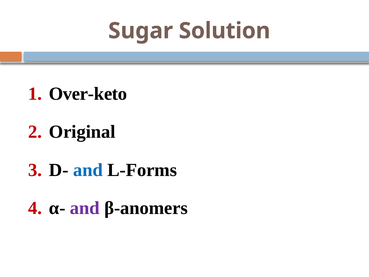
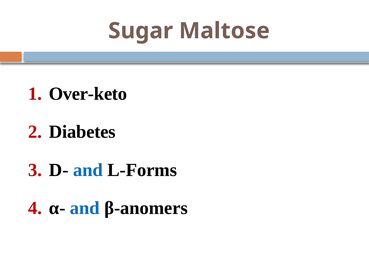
Solution: Solution -> Maltose
Original: Original -> Diabetes
and at (85, 208) colour: purple -> blue
